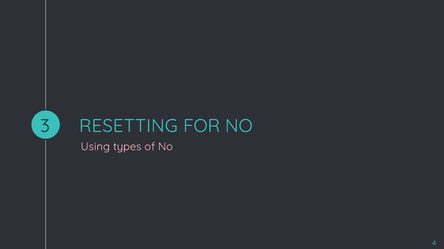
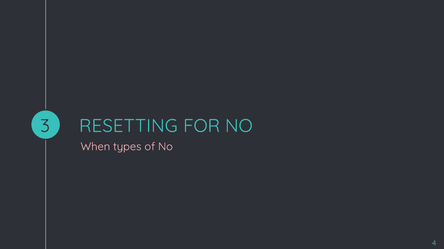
Using: Using -> When
